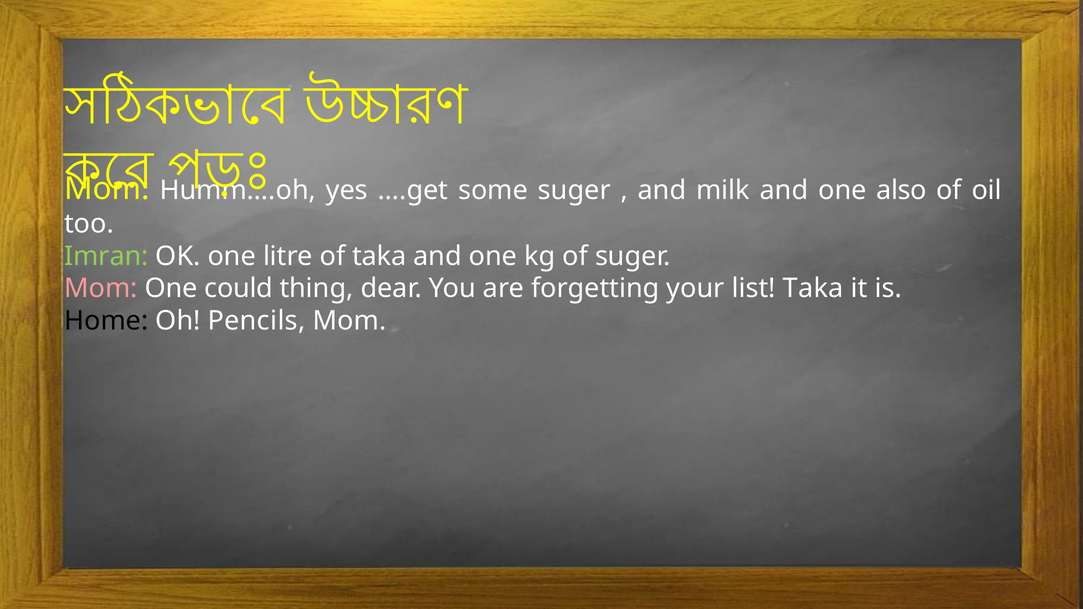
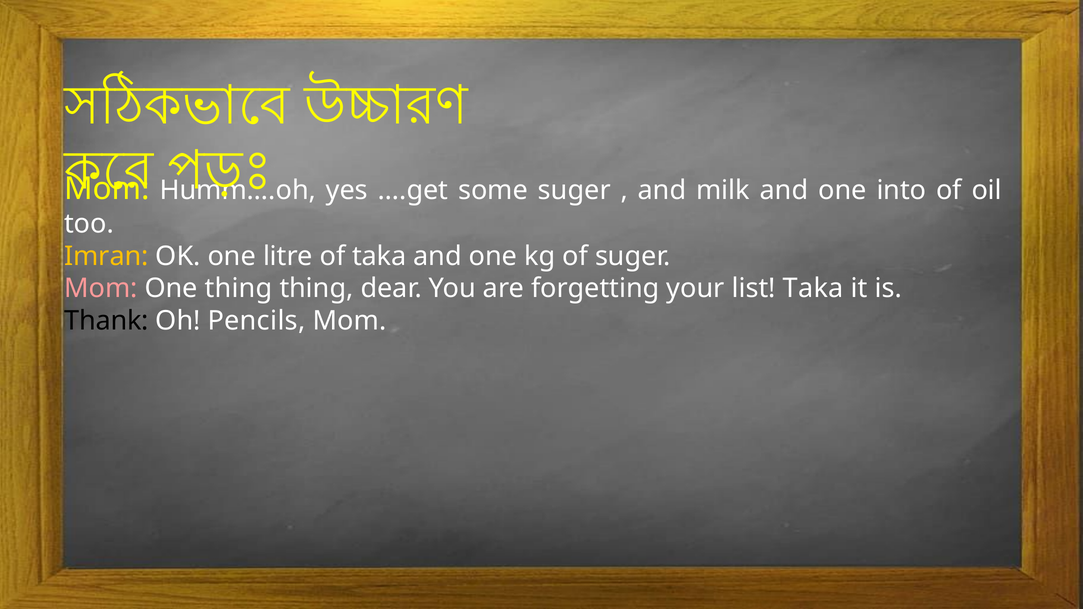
also: also -> into
Imran colour: light green -> yellow
One could: could -> thing
Home: Home -> Thank
